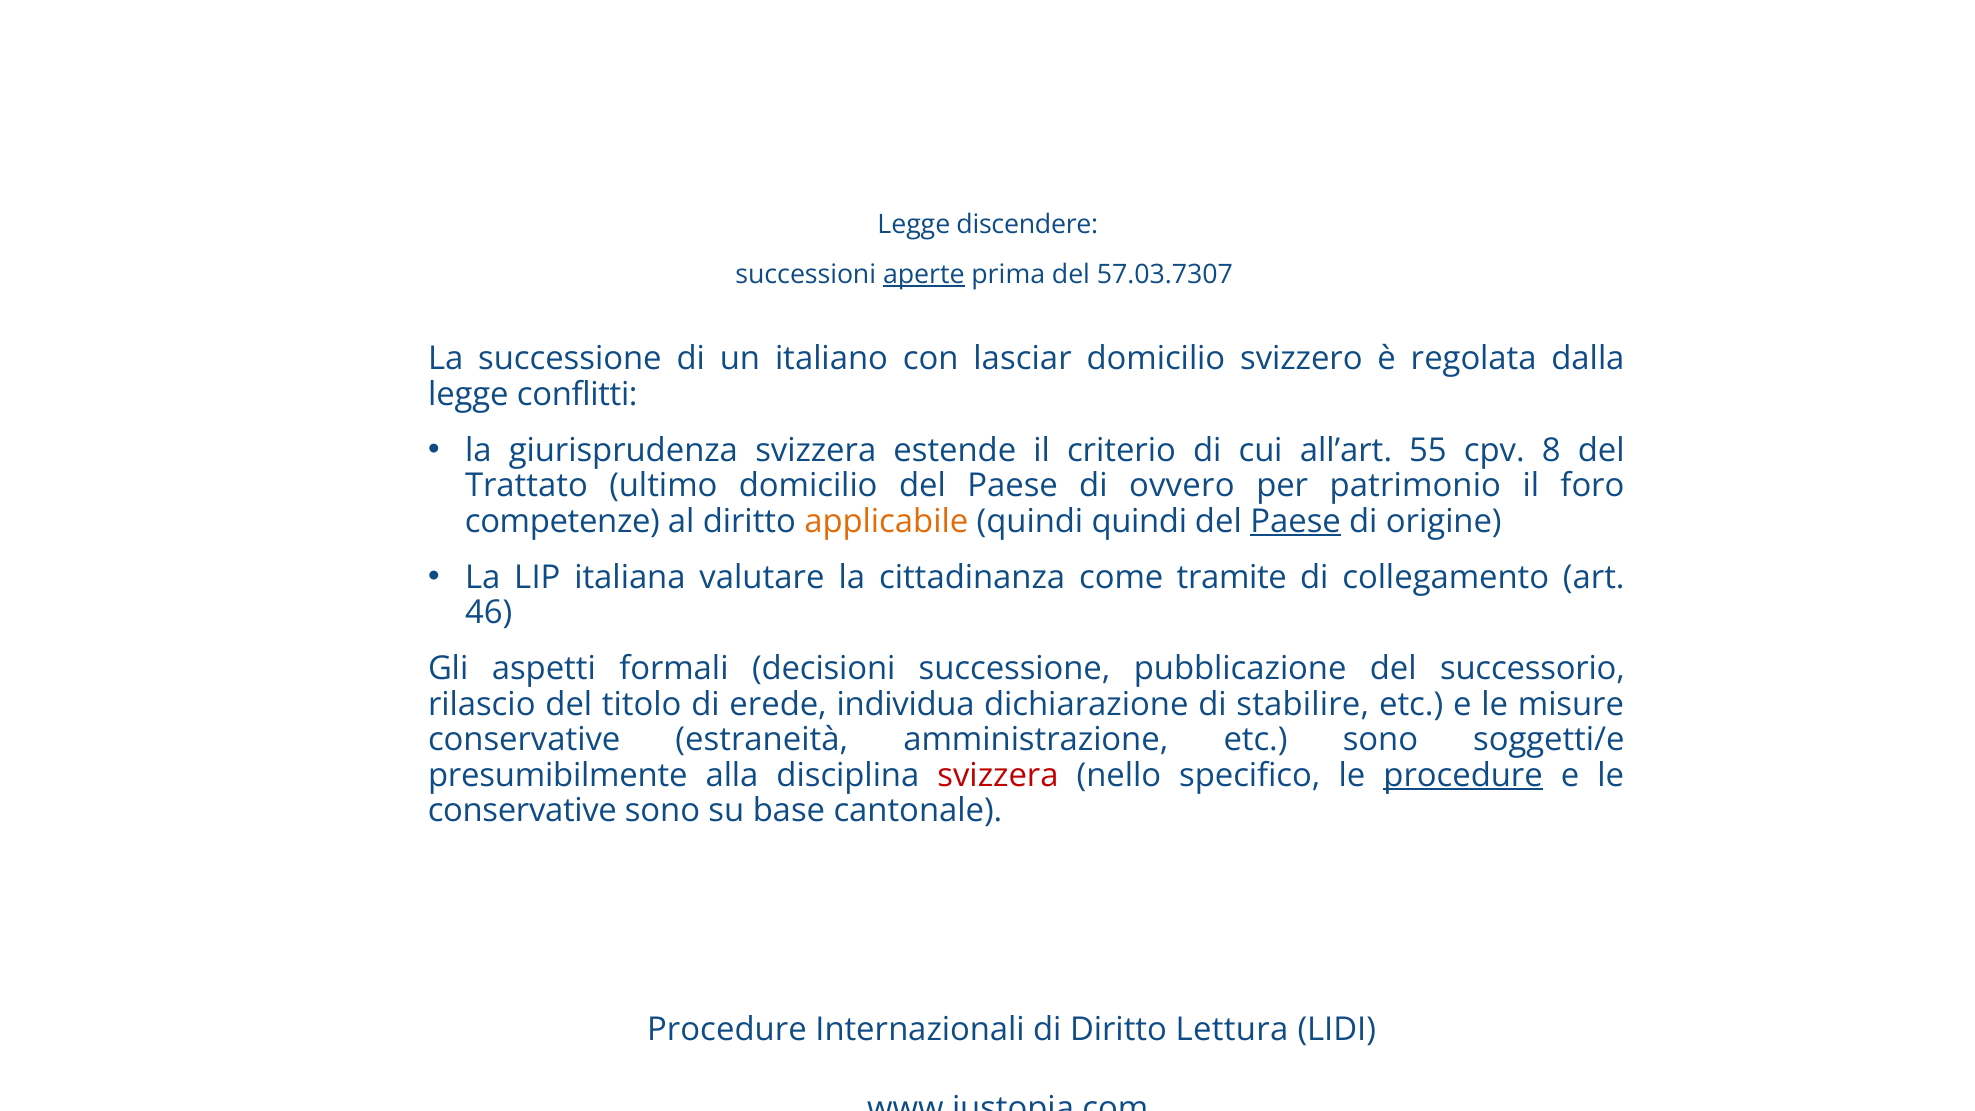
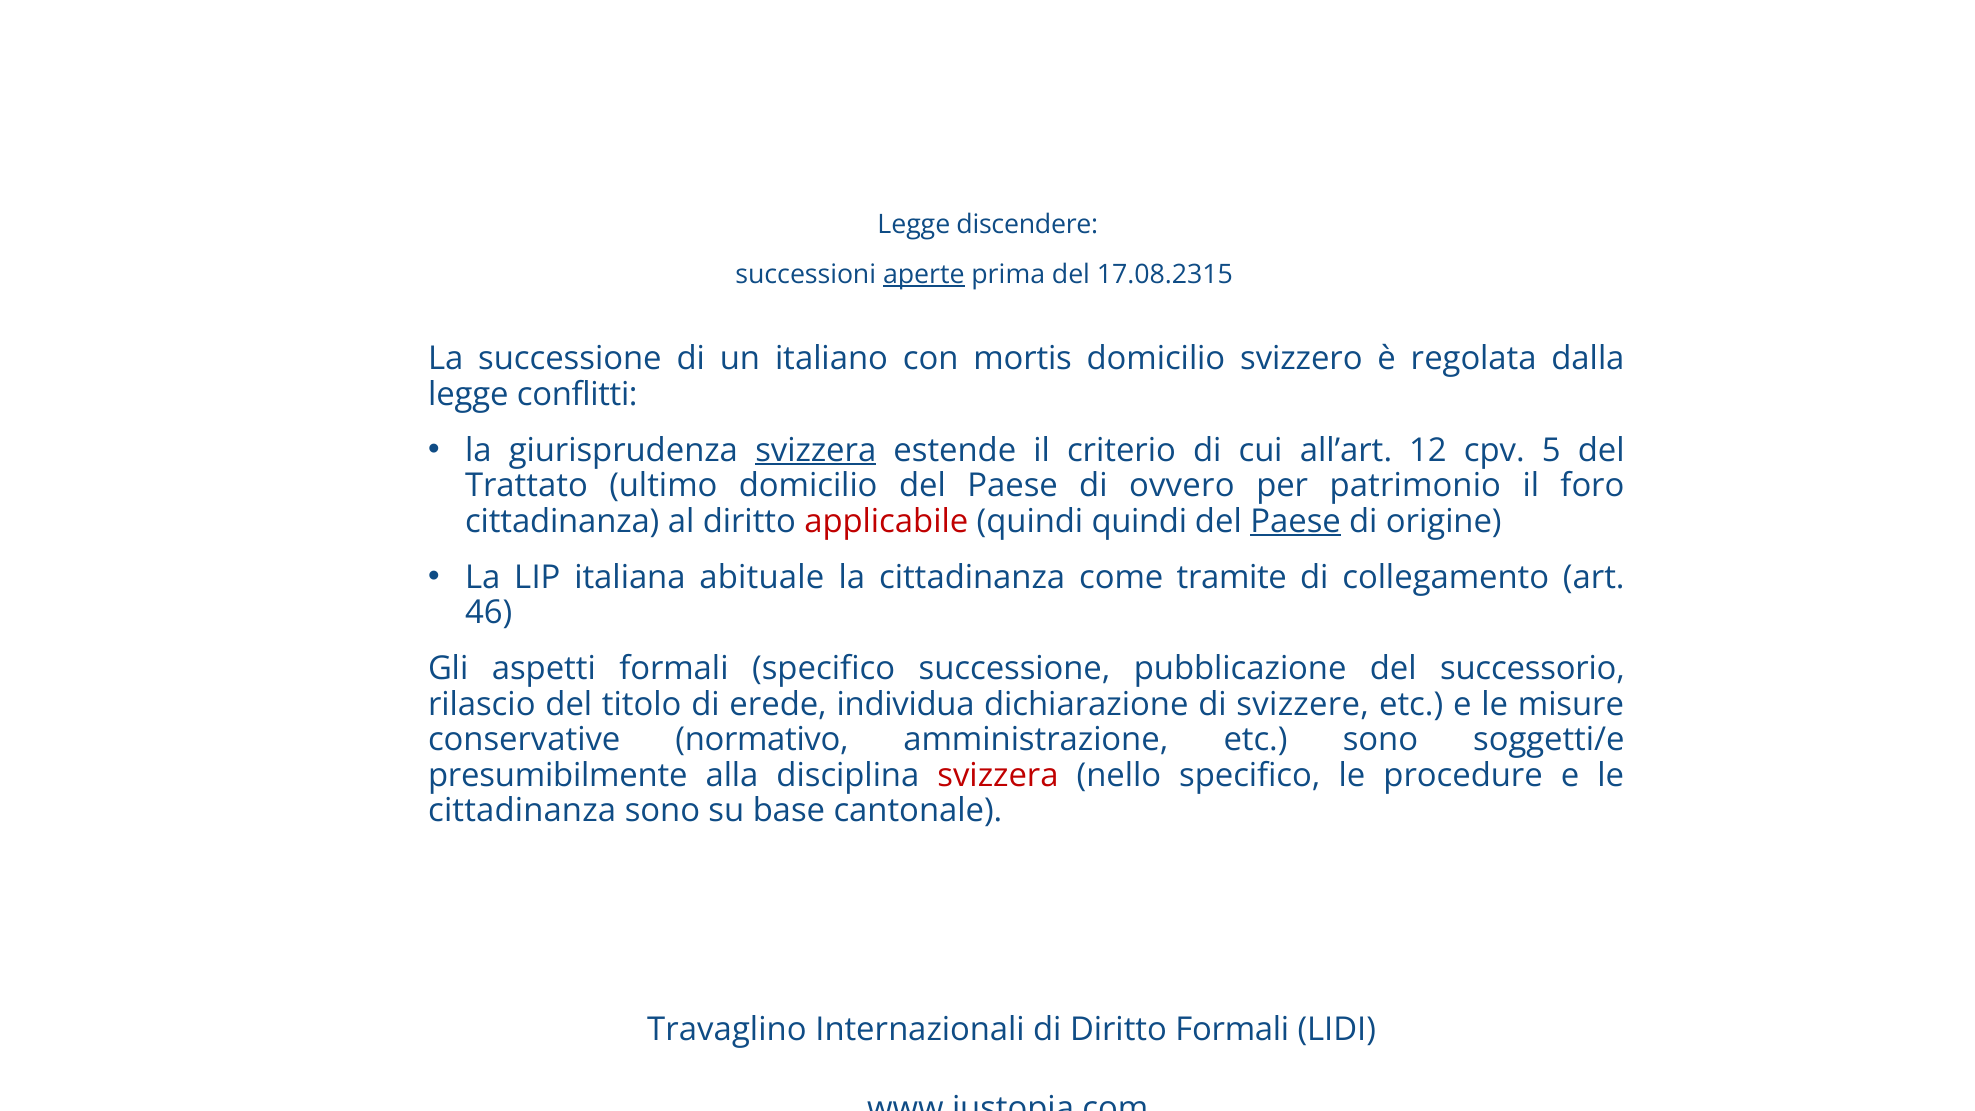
57.03.7307: 57.03.7307 -> 17.08.2315
lasciar: lasciar -> mortis
svizzera at (816, 450) underline: none -> present
55: 55 -> 12
8: 8 -> 5
competenze at (562, 521): competenze -> cittadinanza
applicabile colour: orange -> red
valutare: valutare -> abituale
formali decisioni: decisioni -> specifico
stabilire: stabilire -> svizzere
estraneità: estraneità -> normativo
procedure at (1463, 775) underline: present -> none
conservative at (522, 811): conservative -> cittadinanza
Procedure at (727, 1030): Procedure -> Travaglino
Diritto Lettura: Lettura -> Formali
